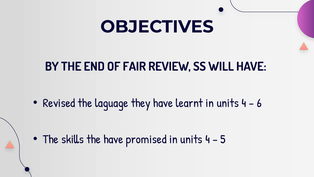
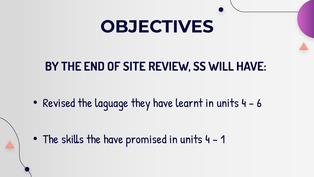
FAIR: FAIR -> SITE
5: 5 -> 1
